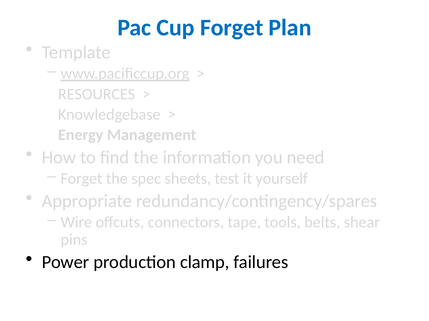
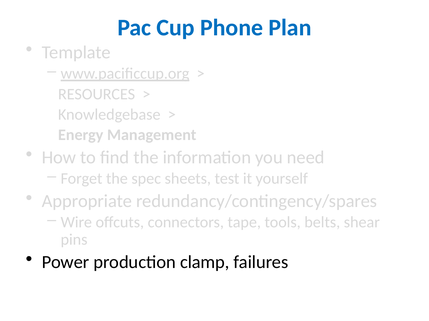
Cup Forget: Forget -> Phone
